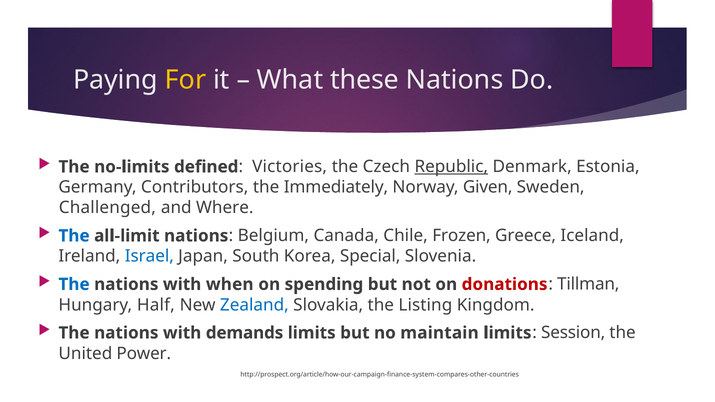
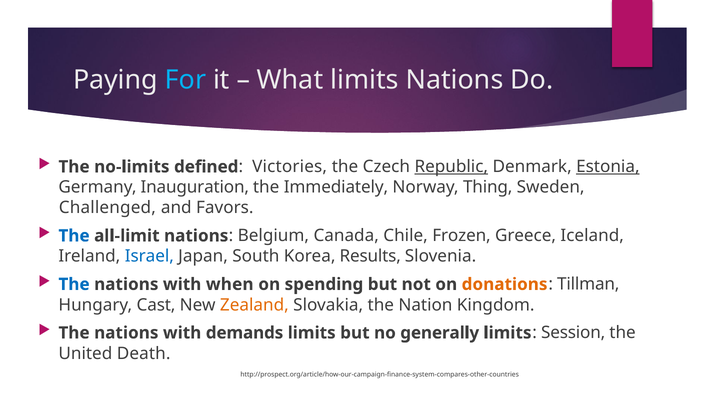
For colour: yellow -> light blue
What these: these -> limits
Estonia underline: none -> present
Contributors: Contributors -> Inauguration
Given: Given -> Thing
Where: Where -> Favors
Special: Special -> Results
donations colour: red -> orange
Half: Half -> Cast
Zealand colour: blue -> orange
Listing: Listing -> Nation
maintain: maintain -> generally
Power: Power -> Death
